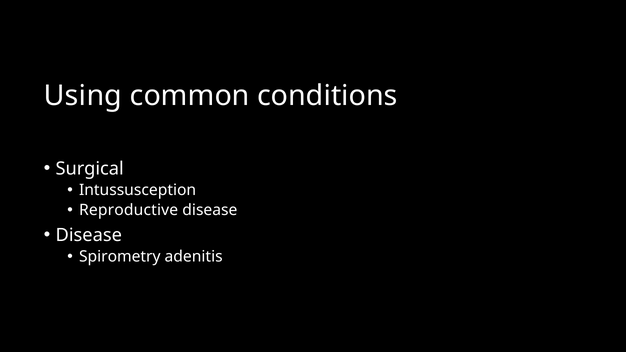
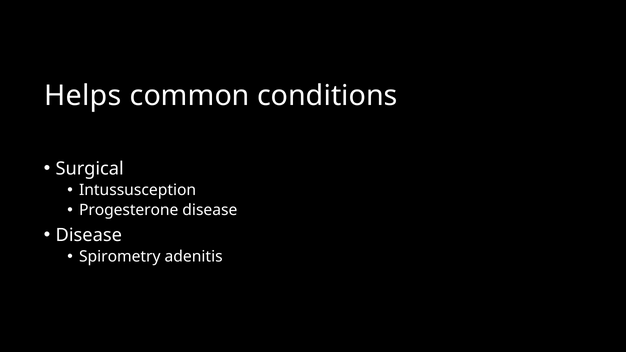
Using: Using -> Helps
Reproductive: Reproductive -> Progesterone
